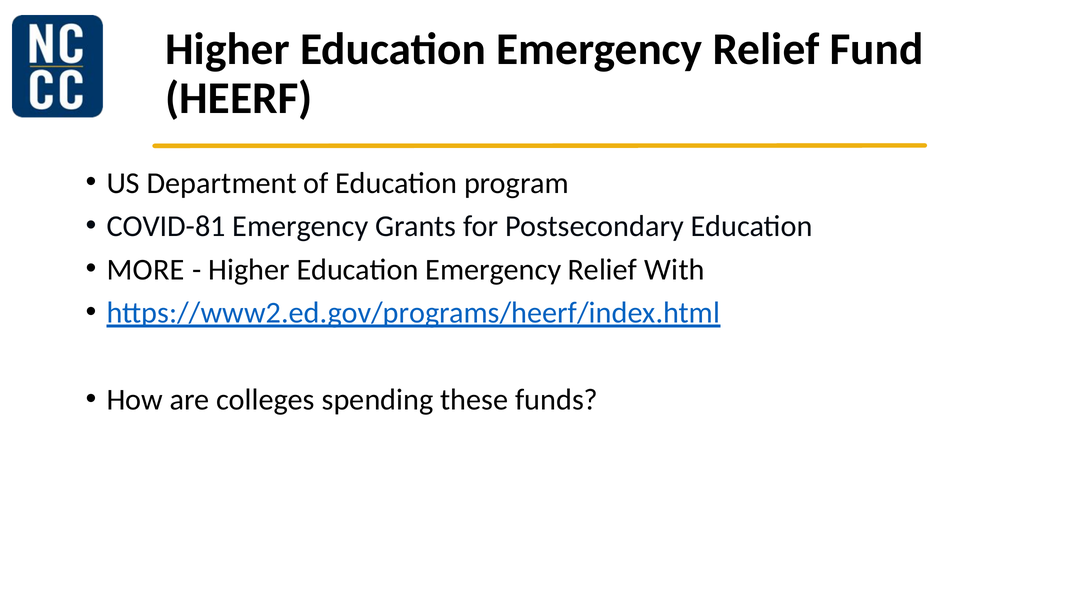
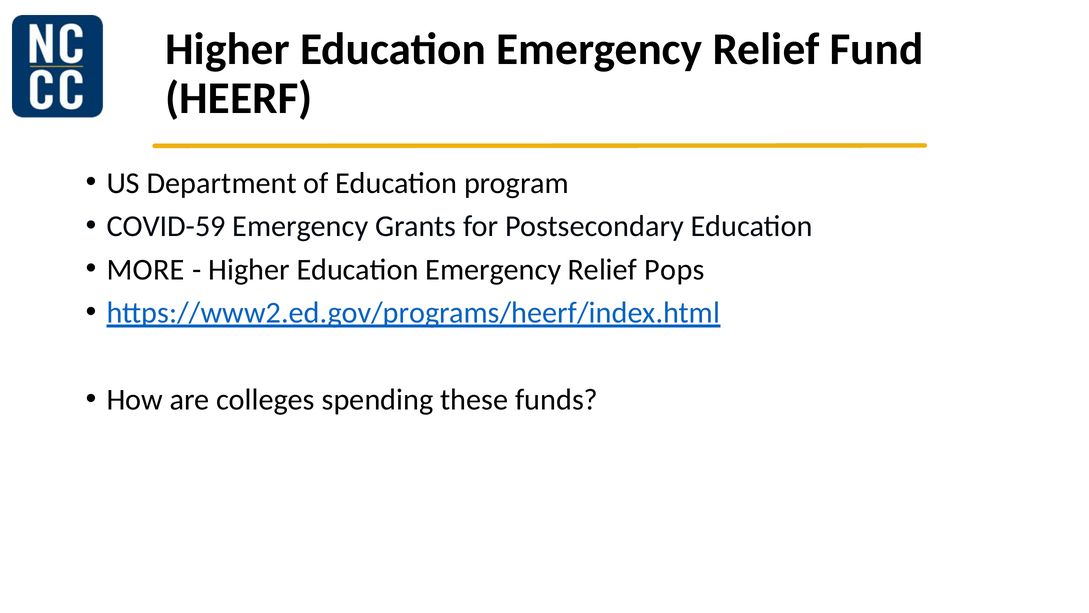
COVID-81: COVID-81 -> COVID-59
With: With -> Pops
